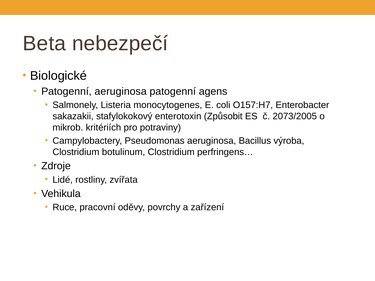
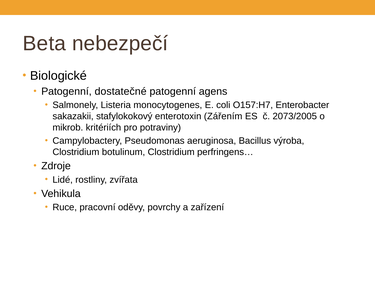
Patogenní aeruginosa: aeruginosa -> dostatečné
Způsobit: Způsobit -> Zářením
